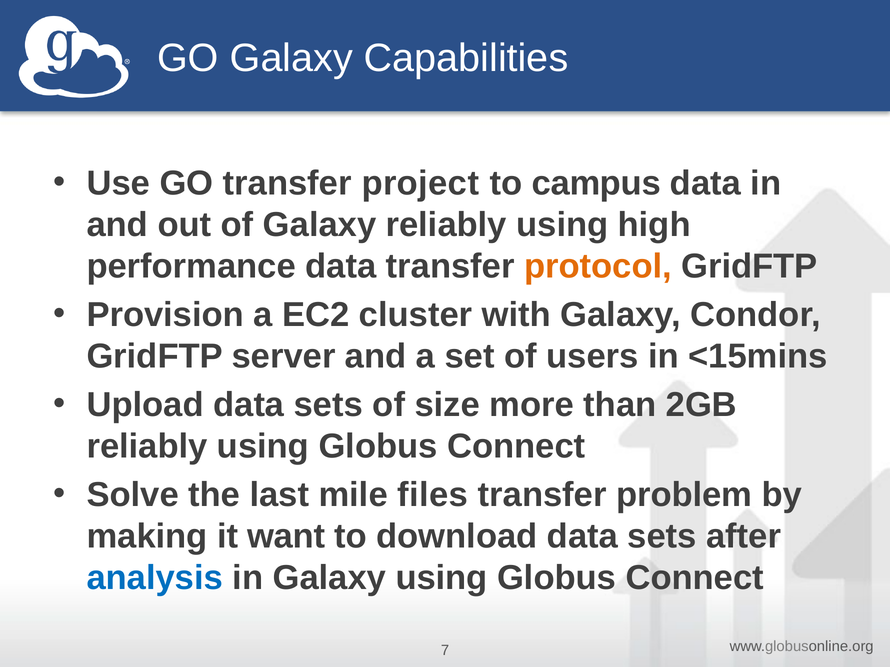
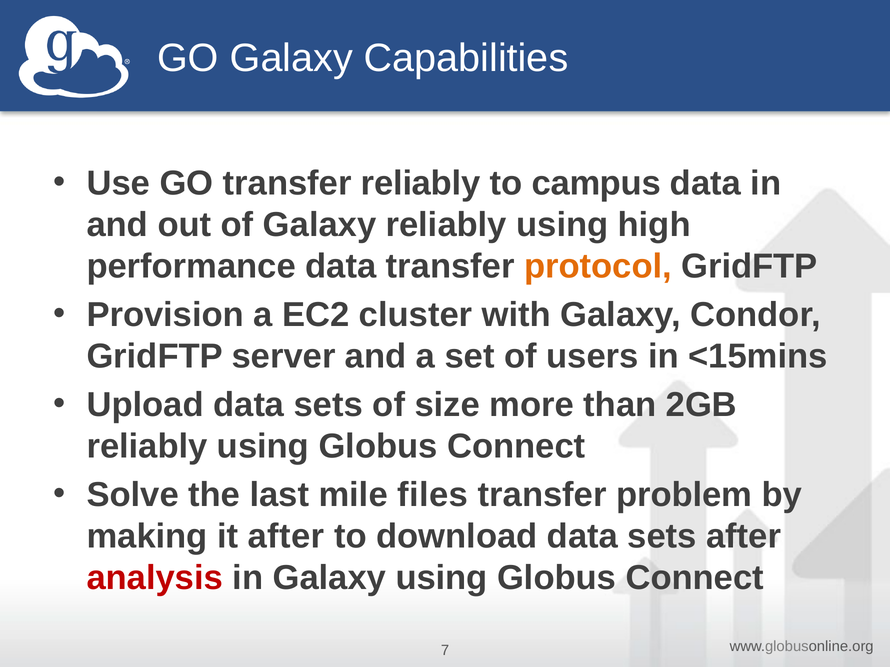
transfer project: project -> reliably
it want: want -> after
analysis colour: blue -> red
